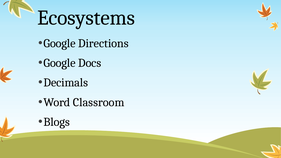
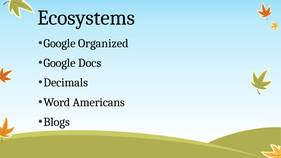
Directions: Directions -> Organized
Classroom: Classroom -> Americans
